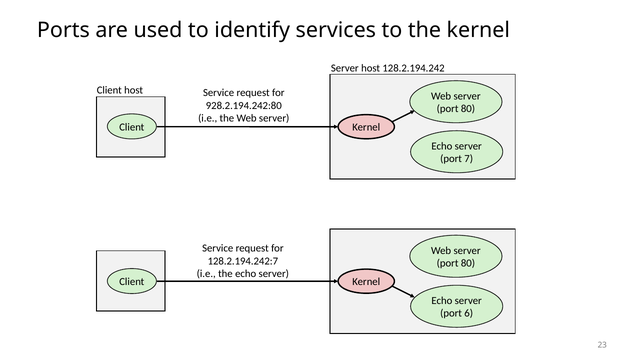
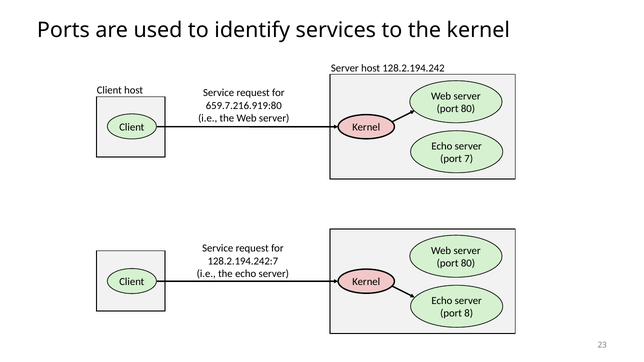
928.2.194.242:80: 928.2.194.242:80 -> 659.7.216.919:80
6: 6 -> 8
